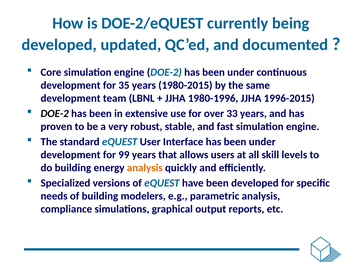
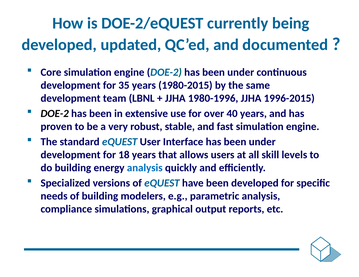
33: 33 -> 40
99: 99 -> 18
analysis at (145, 168) colour: orange -> blue
